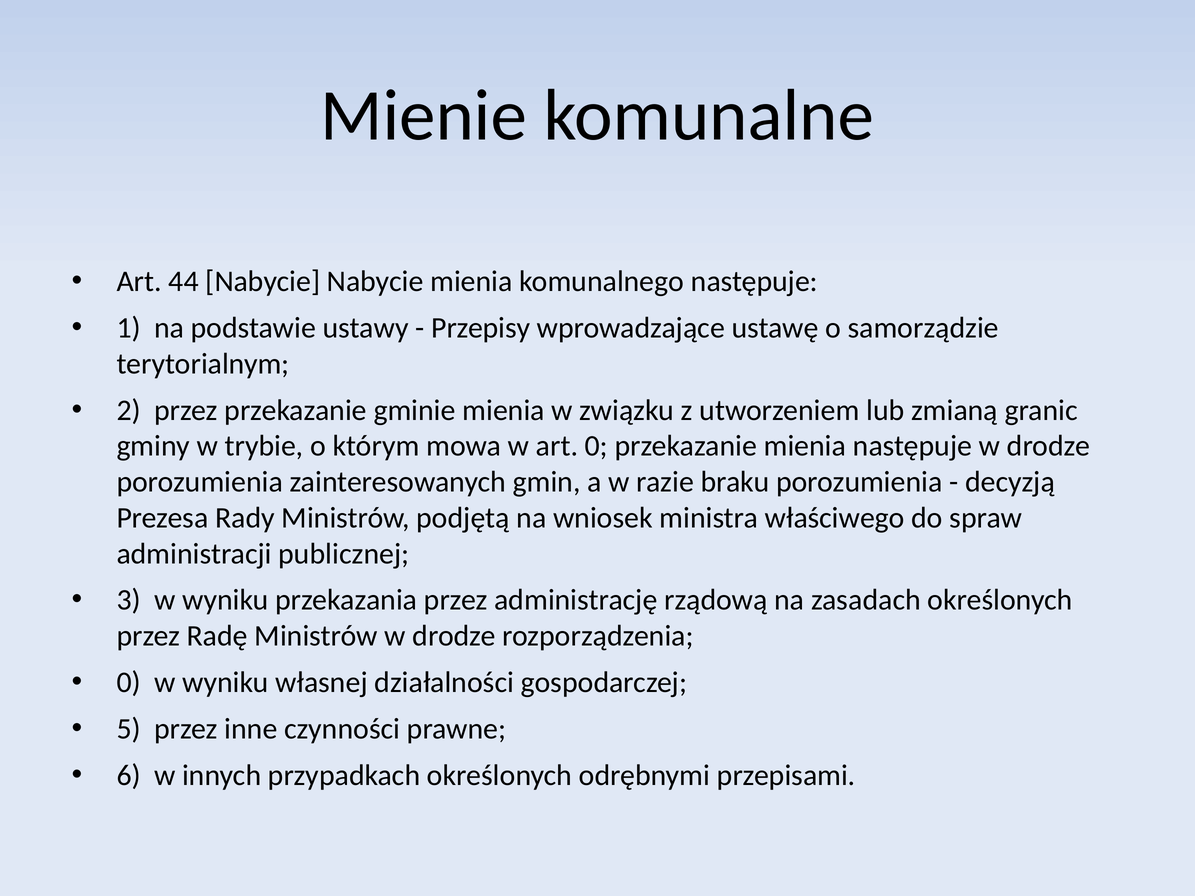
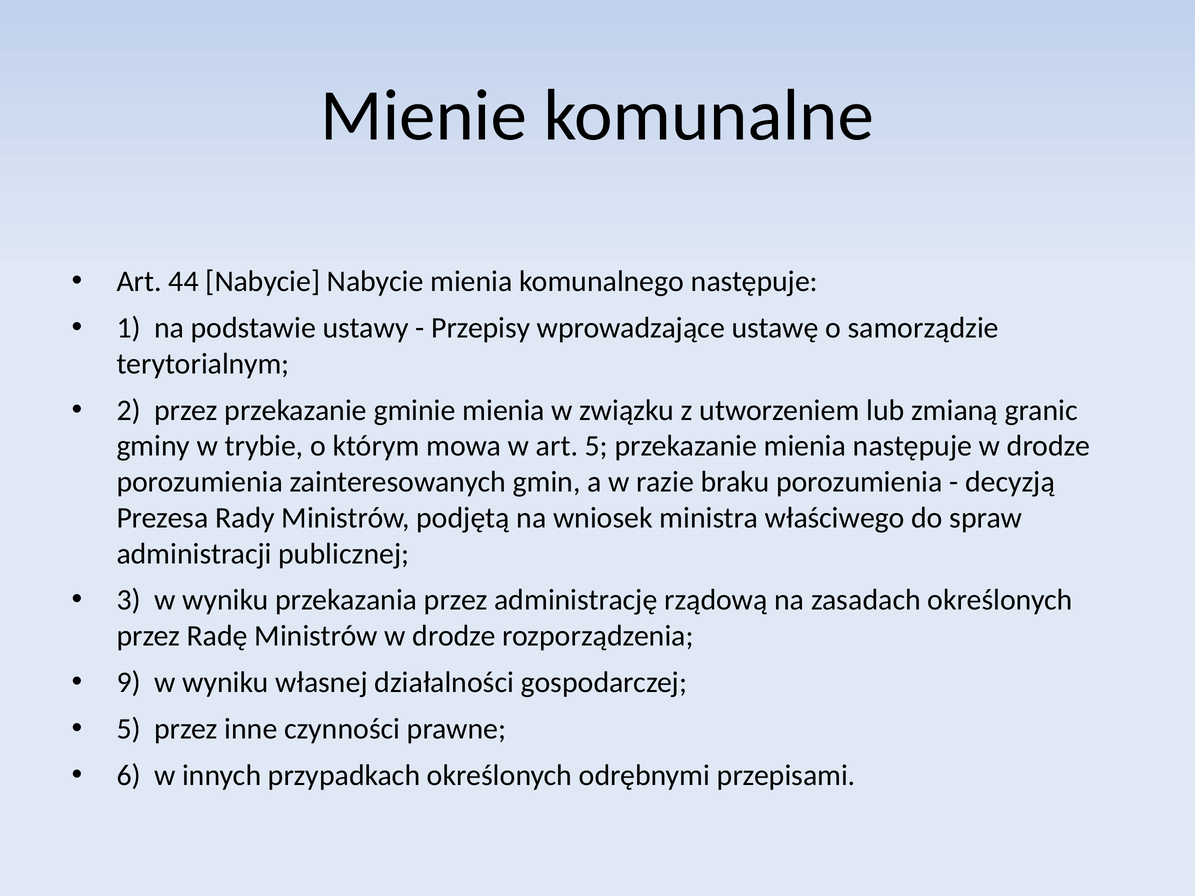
art 0: 0 -> 5
0 at (129, 683): 0 -> 9
